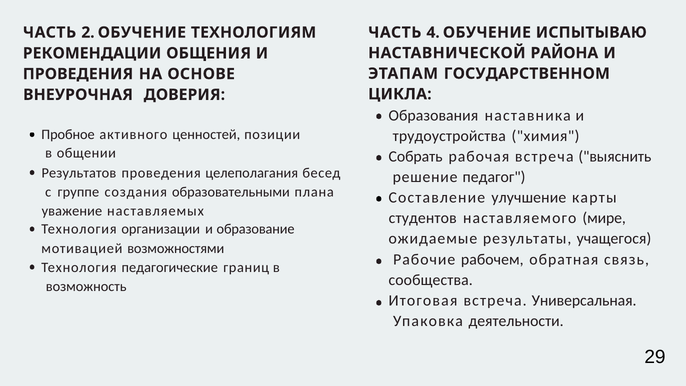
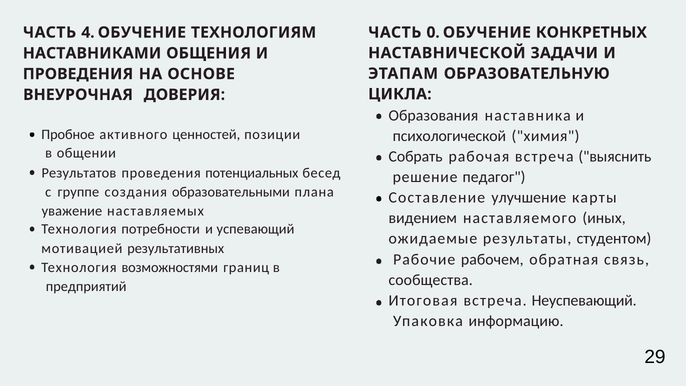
2: 2 -> 4
4: 4 -> 0
ИСПЫТЫВАЮ: ИСПЫТЫВАЮ -> КОНКРЕТНЫХ
РАЙОНА: РАЙОНА -> ЗАДАЧИ
РЕКОМЕНДАЦИИ: РЕКОМЕНДАЦИИ -> НАСТАВНИКАМИ
ГОСУДАРСТВЕННОМ: ГОСУДАРСТВЕННОМ -> ОБРАЗОВАТЕЛЬНУЮ
трудоустройства: трудоустройства -> психологической
целеполагания: целеполагания -> потенциальных
студентов: студентов -> видением
мире: мире -> иных
организации: организации -> потребности
образование: образование -> успевающий
учащегося: учащегося -> студентом
возможностями: возможностями -> результативных
педагогические: педагогические -> возможностями
возможность: возможность -> предприятий
Универсальная: Универсальная -> Неуспевающий
деятельности: деятельности -> информацию
